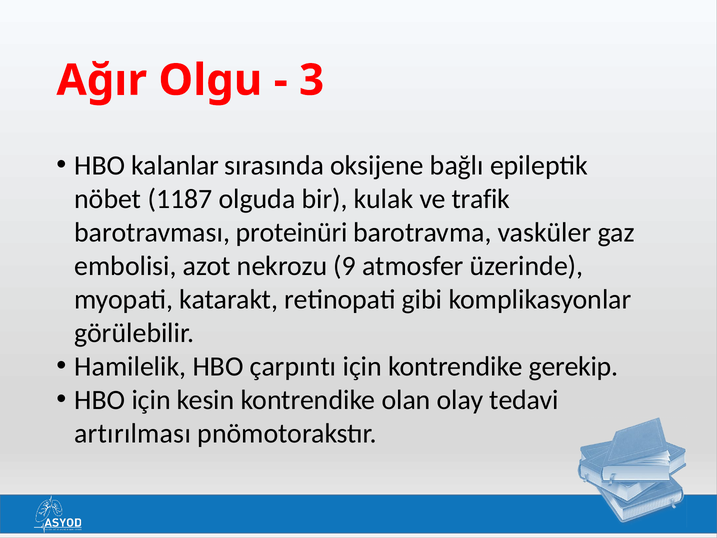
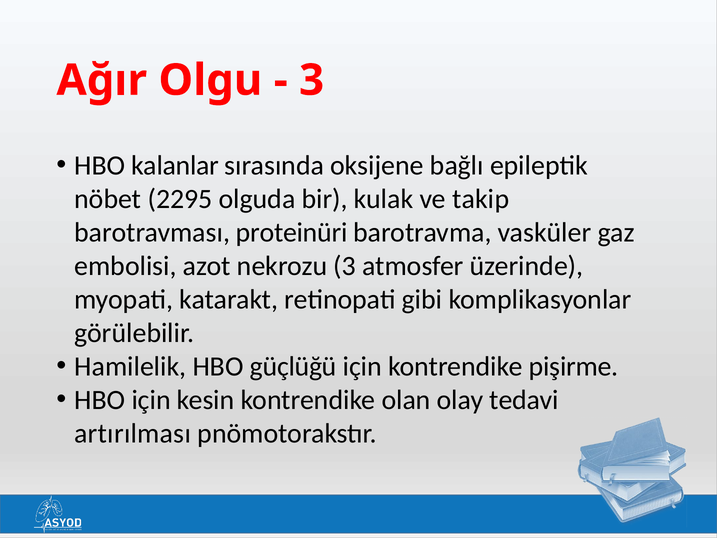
1187: 1187 -> 2295
trafik: trafik -> takip
nekrozu 9: 9 -> 3
çarpıntı: çarpıntı -> güçlüğü
gerekip: gerekip -> pişirme
